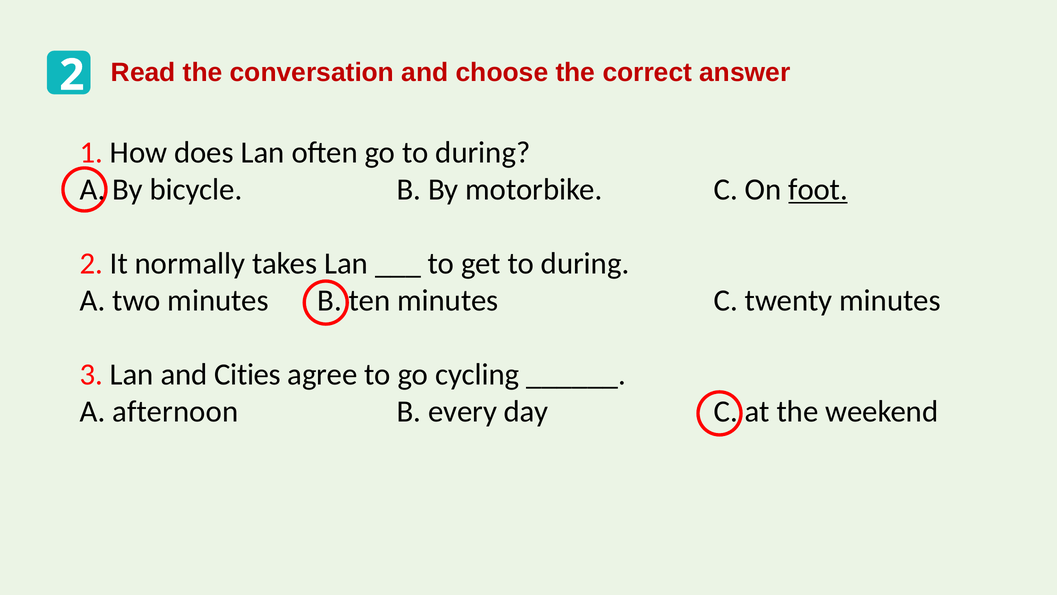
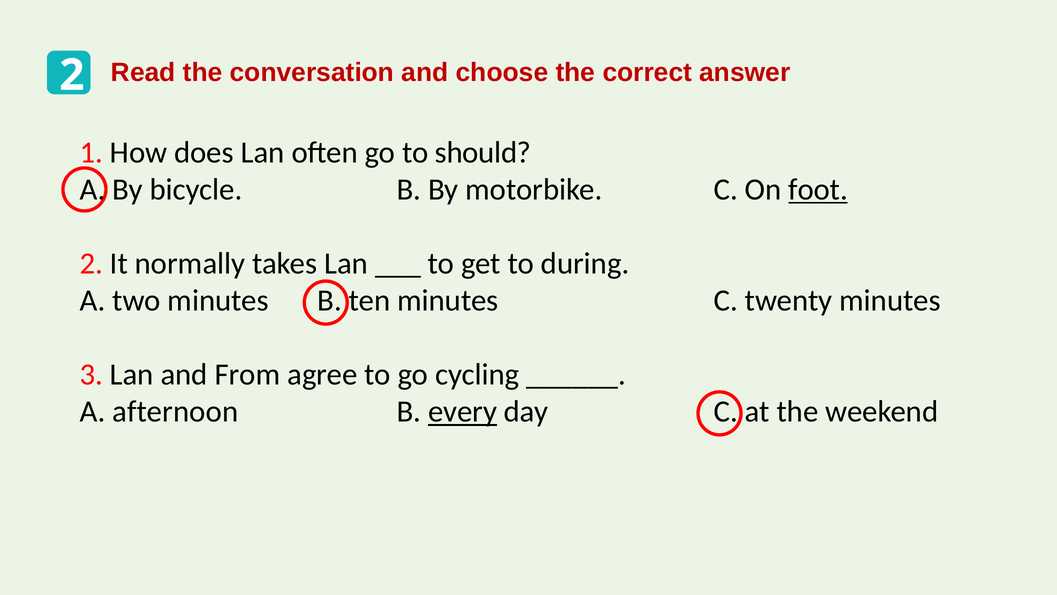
go to during: during -> should
Cities: Cities -> From
every underline: none -> present
